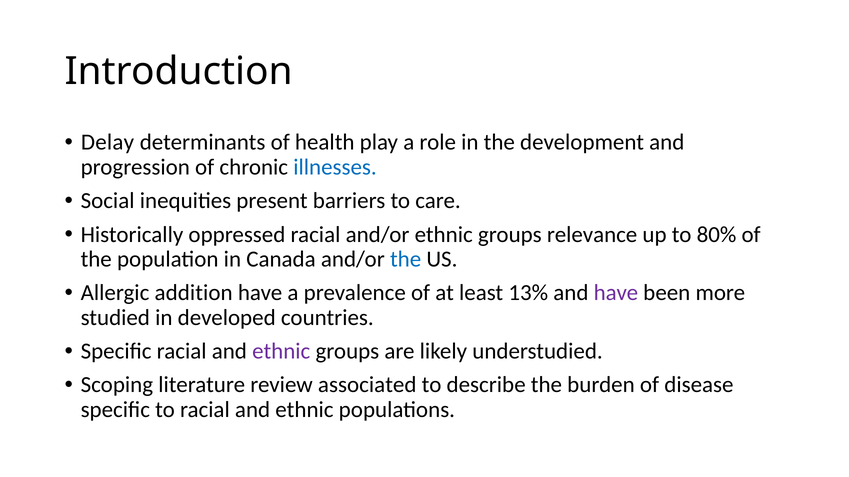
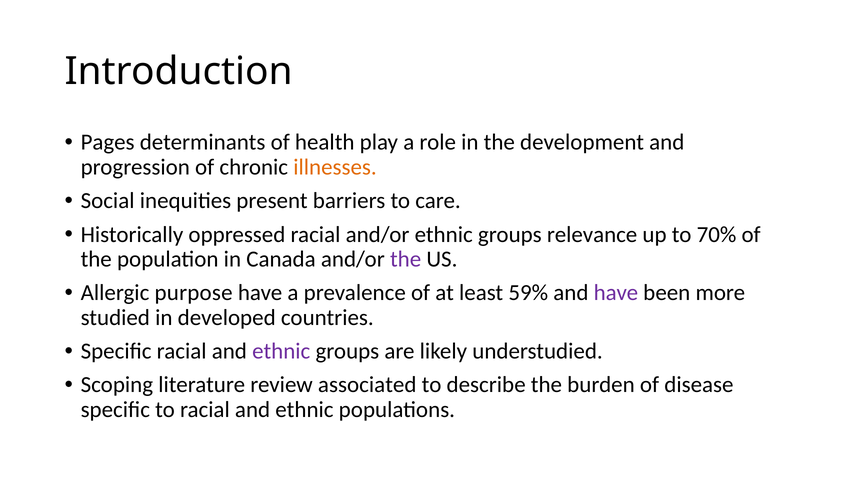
Delay: Delay -> Pages
illnesses colour: blue -> orange
80%: 80% -> 70%
the at (406, 260) colour: blue -> purple
addition: addition -> purpose
13%: 13% -> 59%
